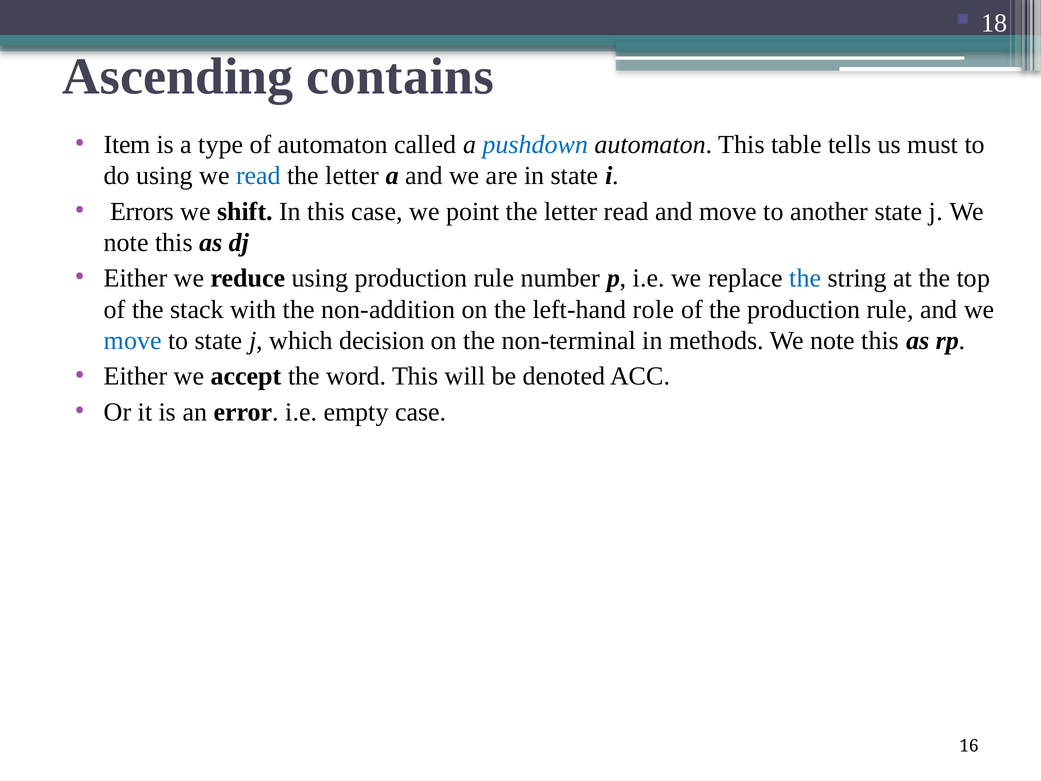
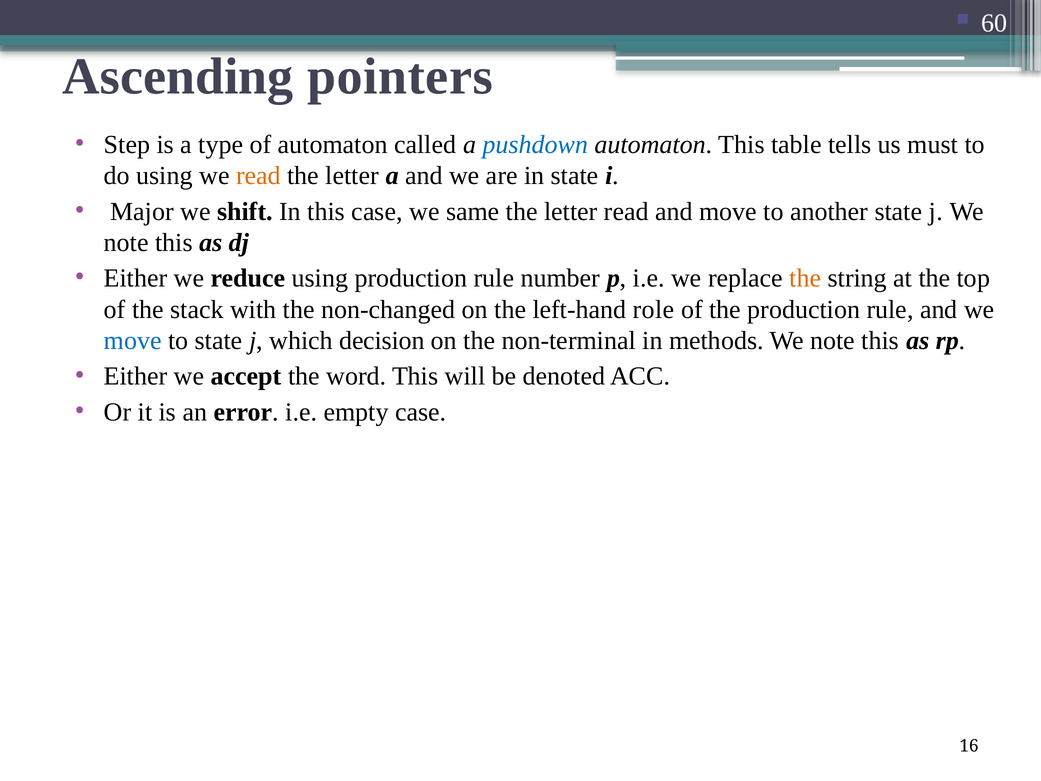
18: 18 -> 60
contains: contains -> pointers
Item: Item -> Step
read at (258, 176) colour: blue -> orange
Errors: Errors -> Major
point: point -> same
the at (805, 278) colour: blue -> orange
non-addition: non-addition -> non-changed
